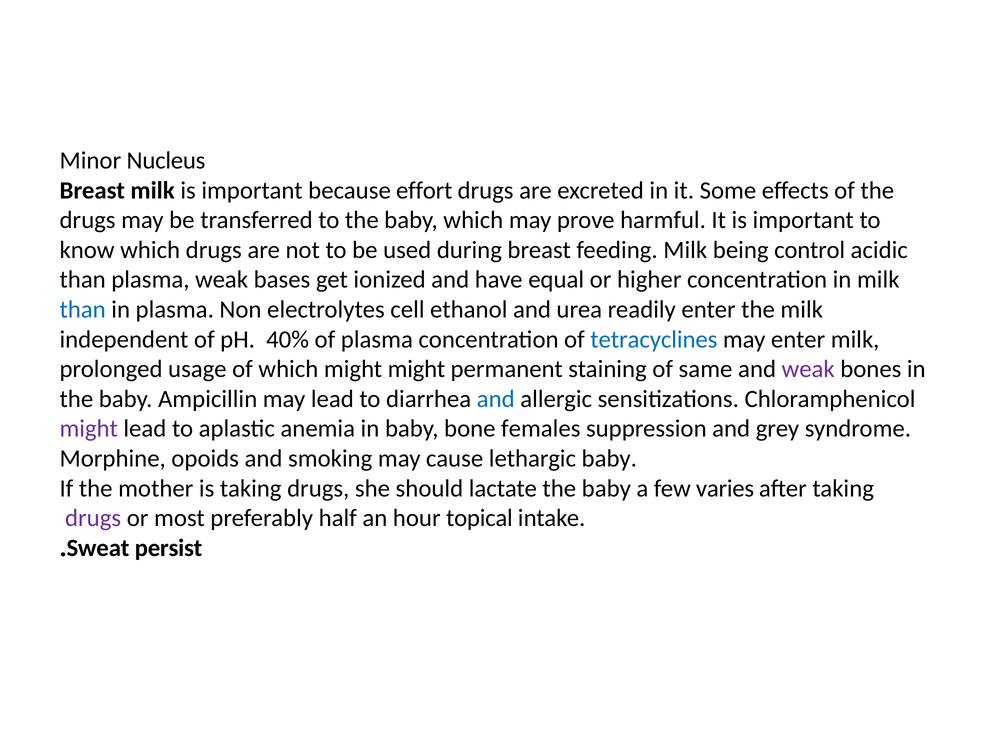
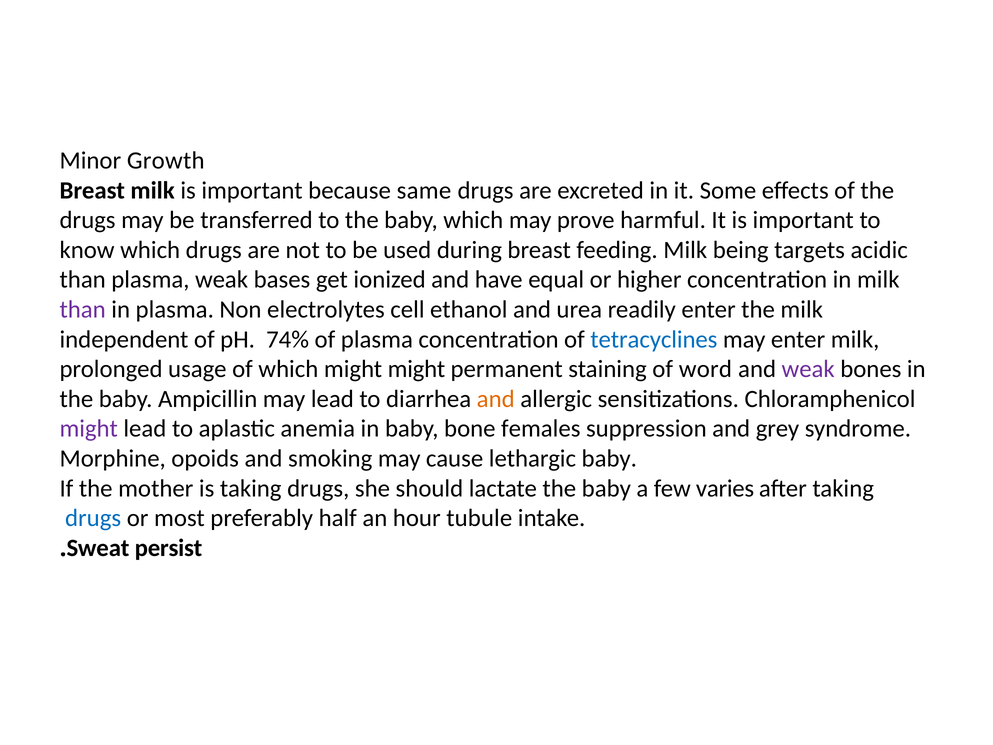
Nucleus: Nucleus -> Growth
effort: effort -> same
control: control -> targets
than at (83, 309) colour: blue -> purple
40%: 40% -> 74%
same: same -> word
and at (496, 399) colour: blue -> orange
drugs at (93, 518) colour: purple -> blue
topical: topical -> tubule
